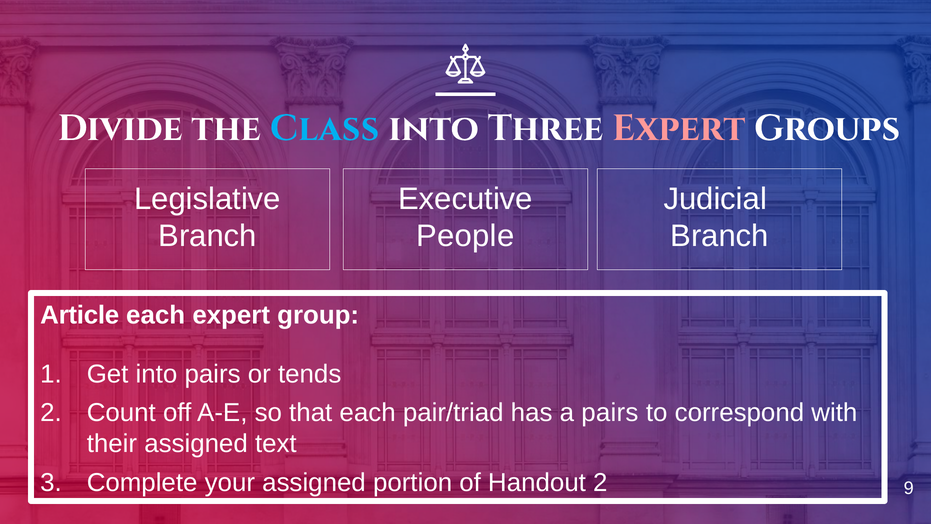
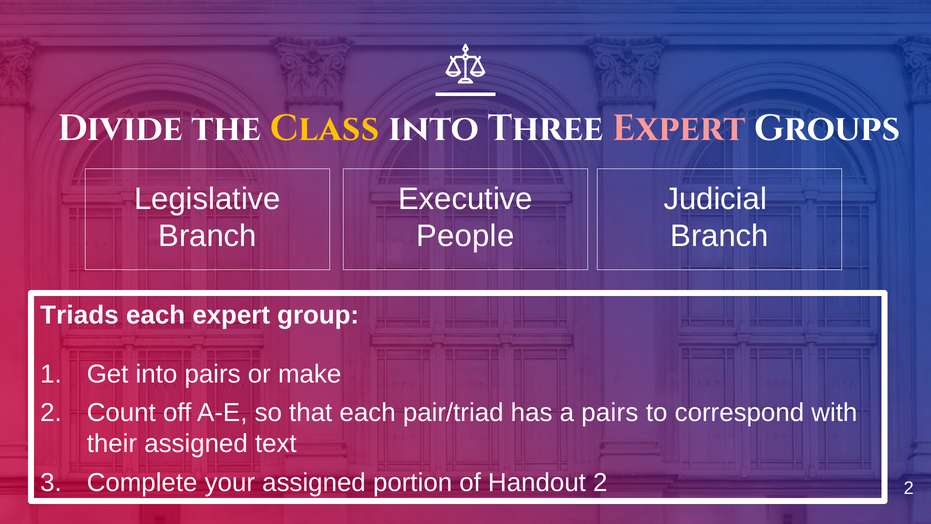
Class colour: light blue -> yellow
Article: Article -> Triads
tends: tends -> make
2 9: 9 -> 2
